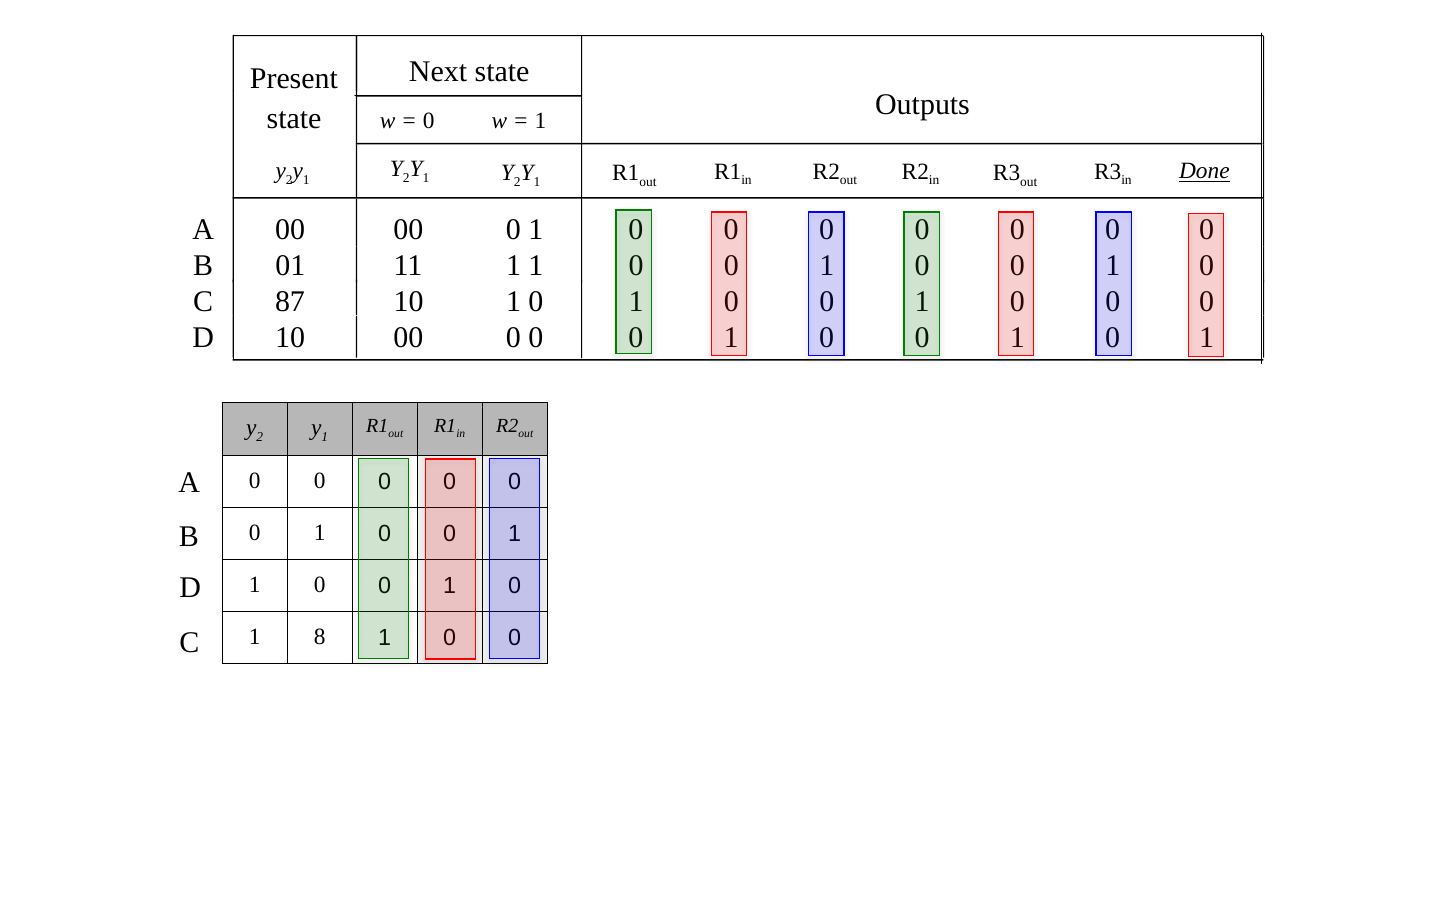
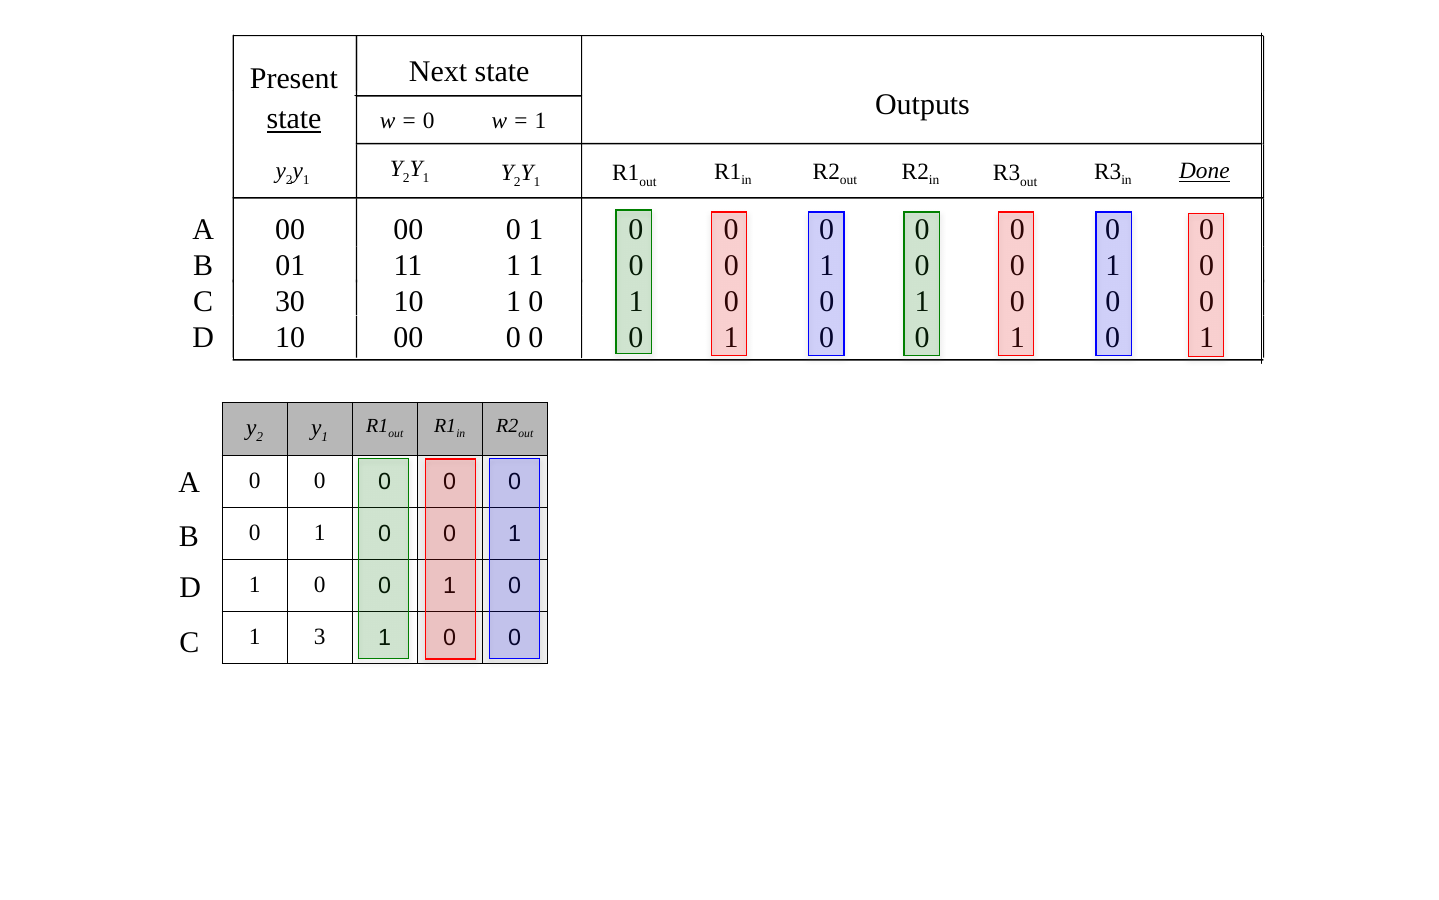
state at (294, 119) underline: none -> present
87: 87 -> 30
8: 8 -> 3
